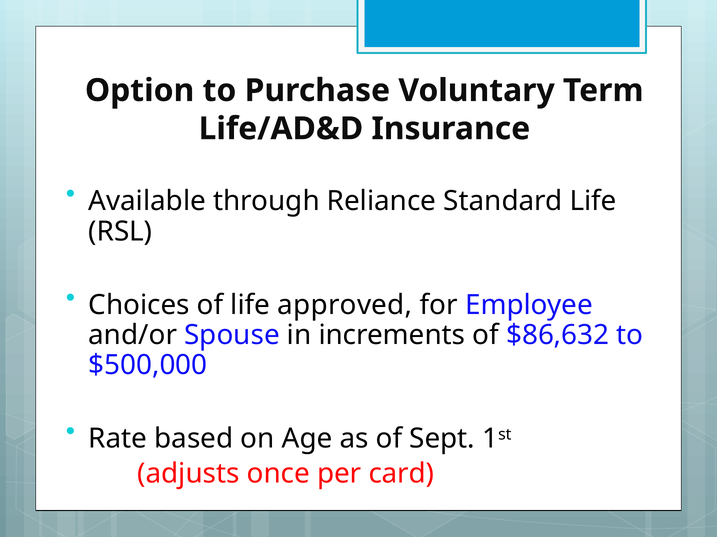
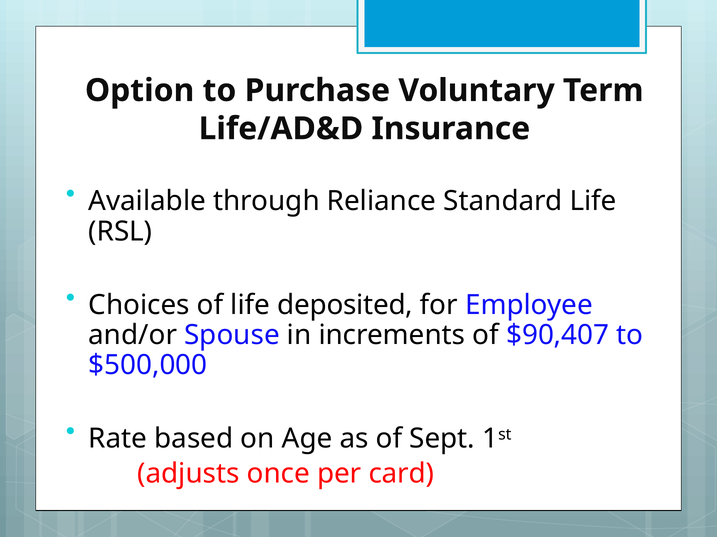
approved: approved -> deposited
$86,632: $86,632 -> $90,407
